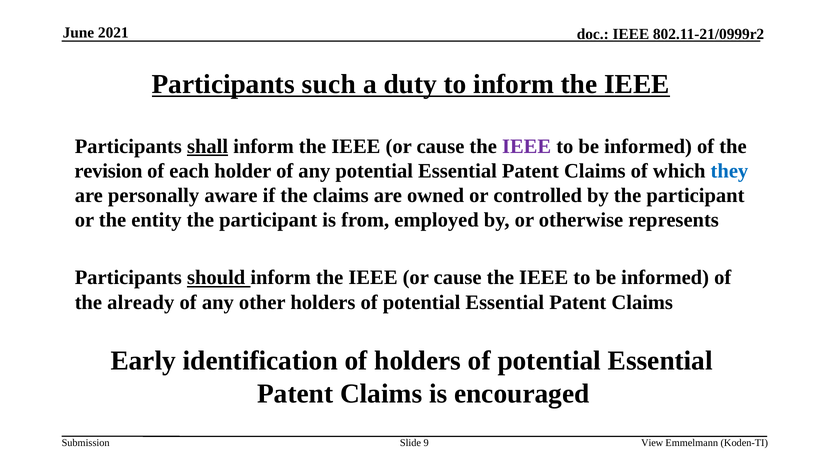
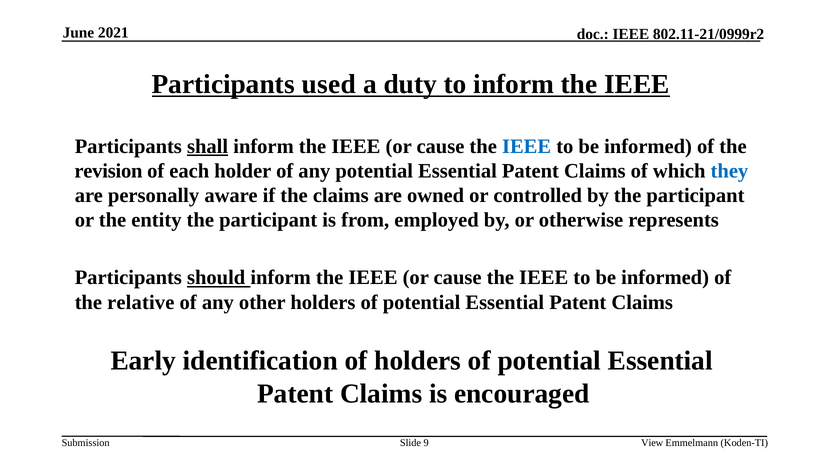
such: such -> used
IEEE at (527, 146) colour: purple -> blue
already: already -> relative
